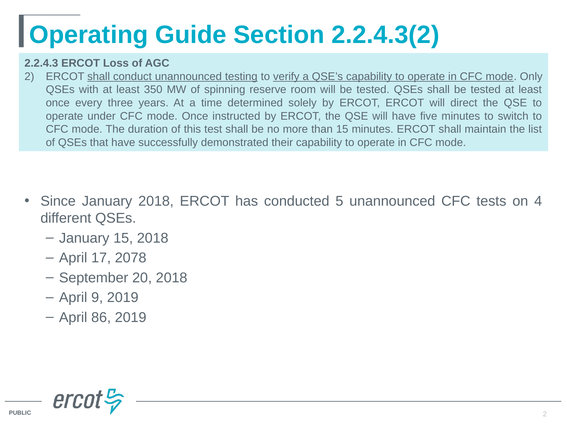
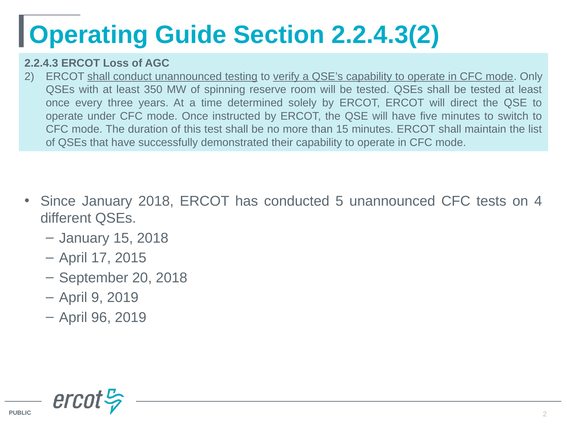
2078: 2078 -> 2015
86: 86 -> 96
